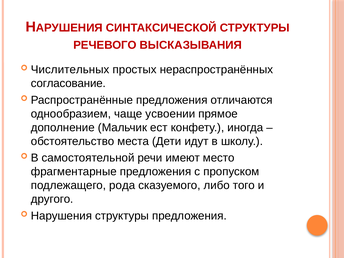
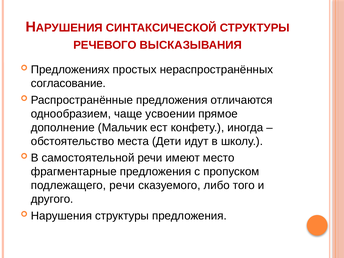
Числительных: Числительных -> Предложениях
подлежащего рода: рода -> речи
